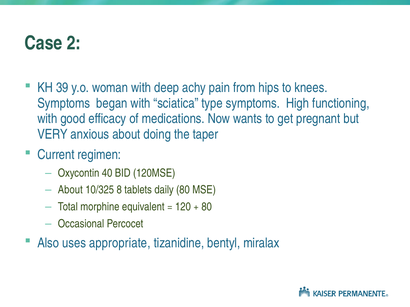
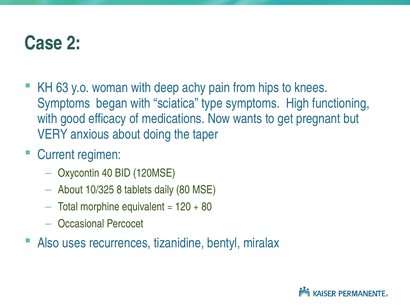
39: 39 -> 63
appropriate: appropriate -> recurrences
